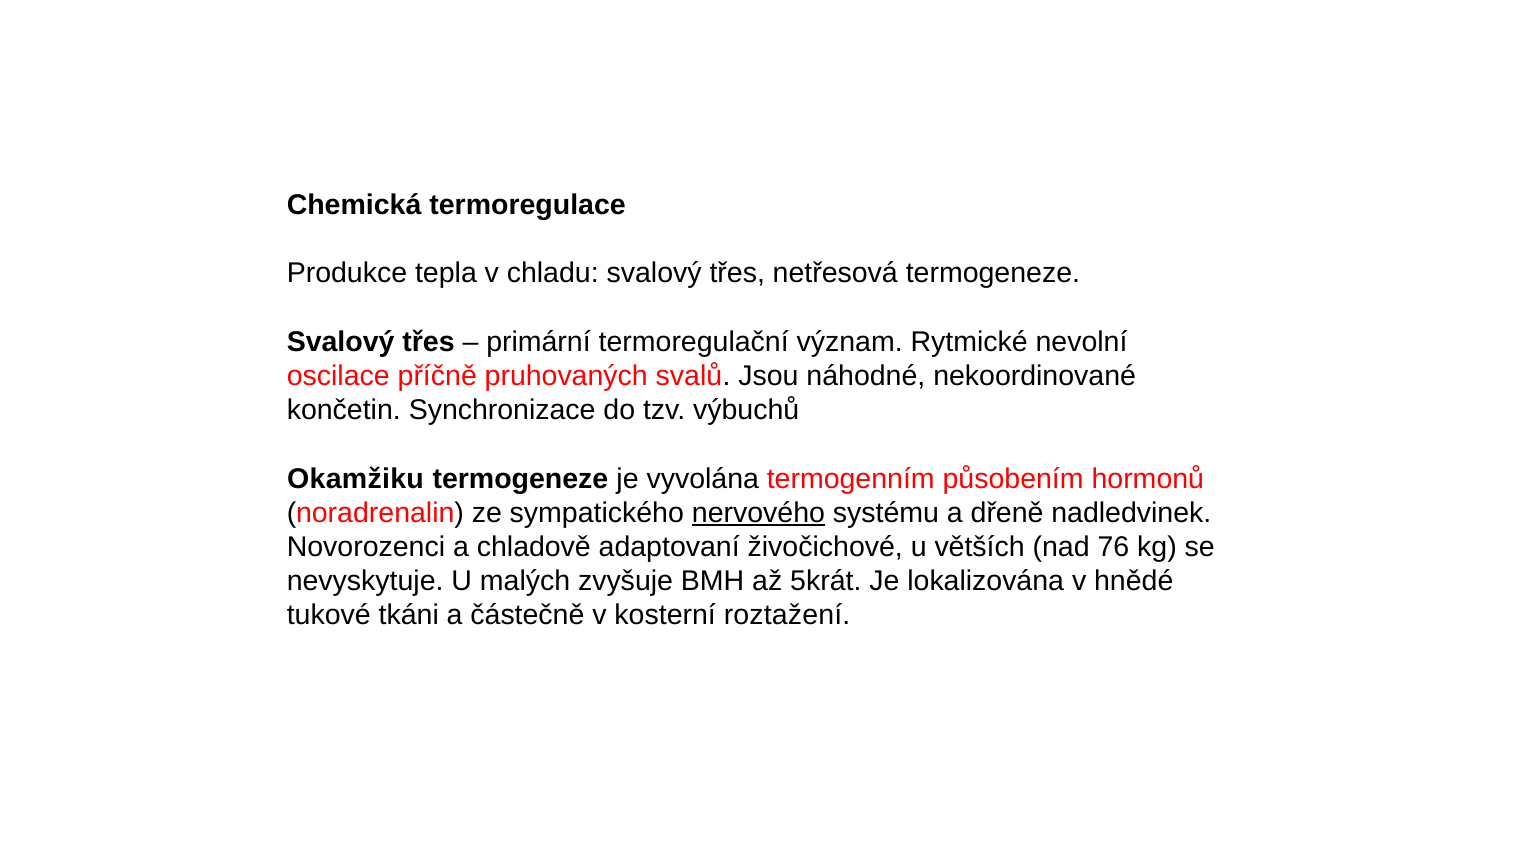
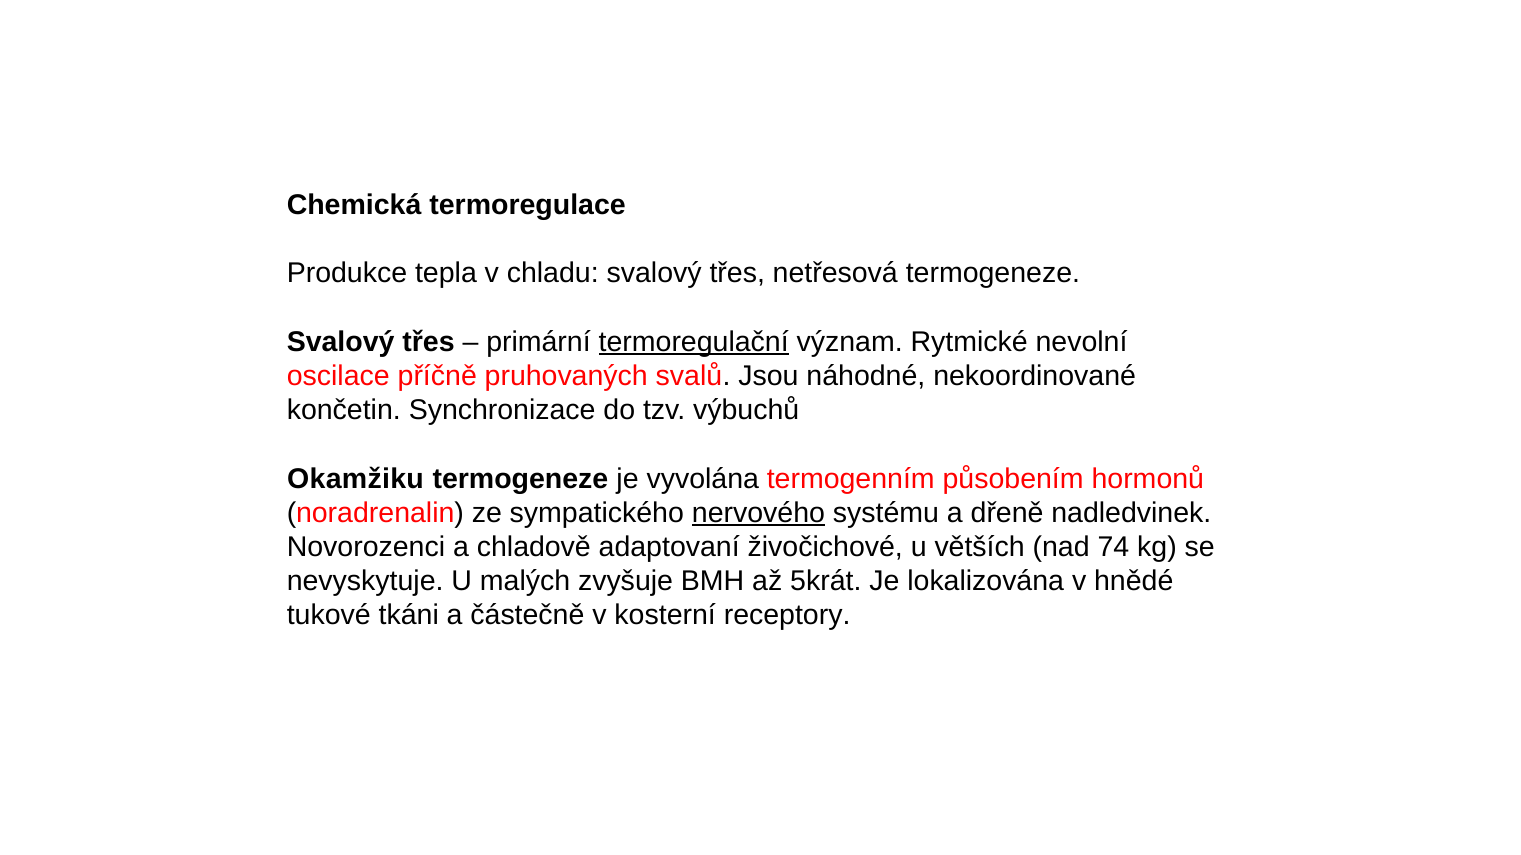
termoregulační underline: none -> present
76: 76 -> 74
roztažení: roztažení -> receptory
